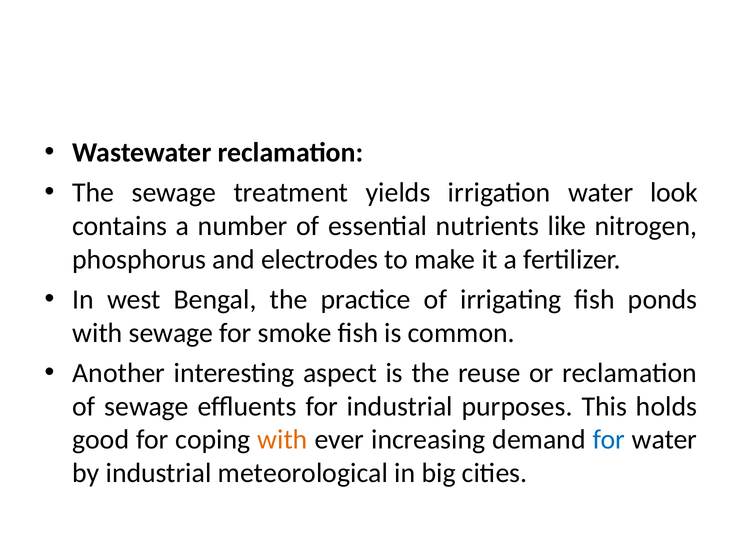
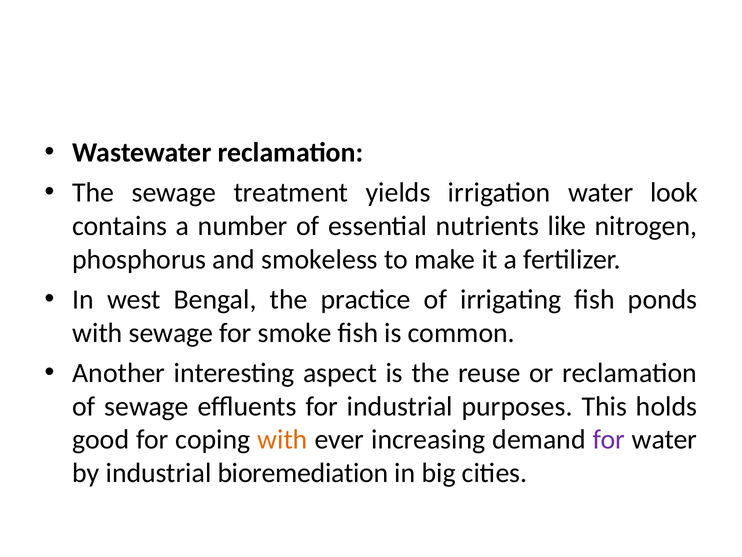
electrodes: electrodes -> smokeless
for at (609, 439) colour: blue -> purple
meteorological: meteorological -> bioremediation
